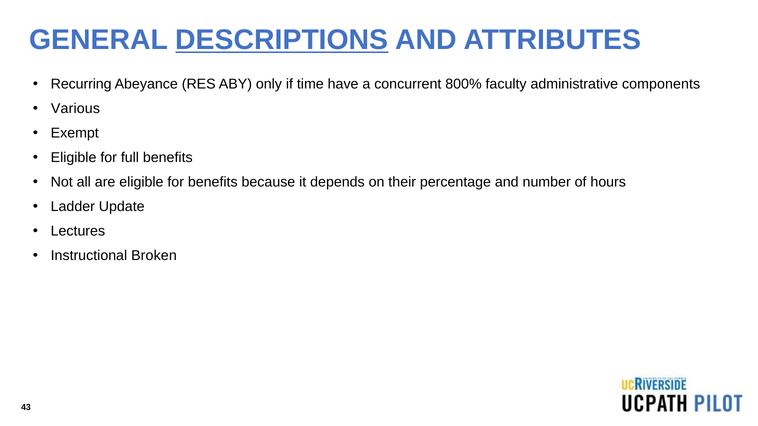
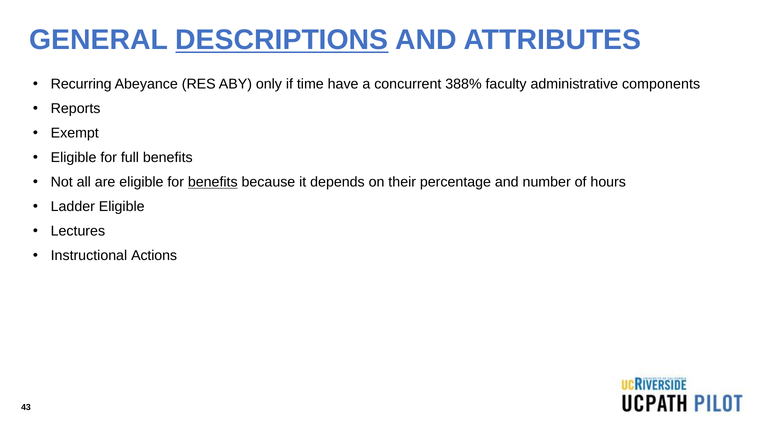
800%: 800% -> 388%
Various: Various -> Reports
benefits at (213, 182) underline: none -> present
Ladder Update: Update -> Eligible
Broken: Broken -> Actions
